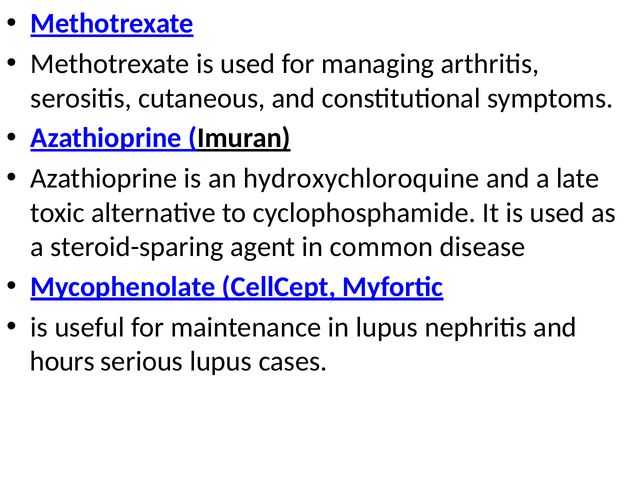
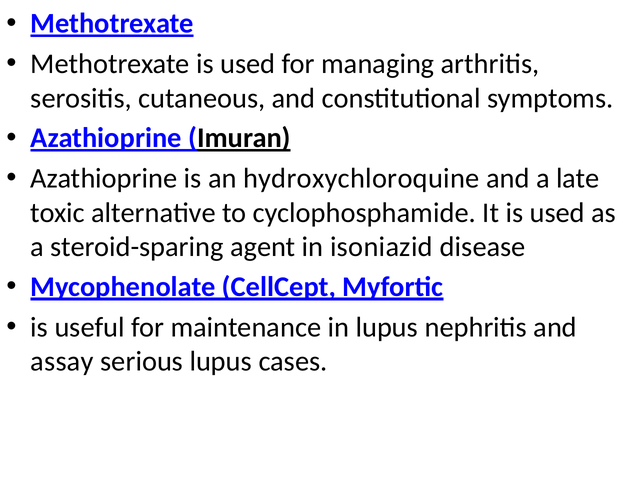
common: common -> isoniazid
hours: hours -> assay
